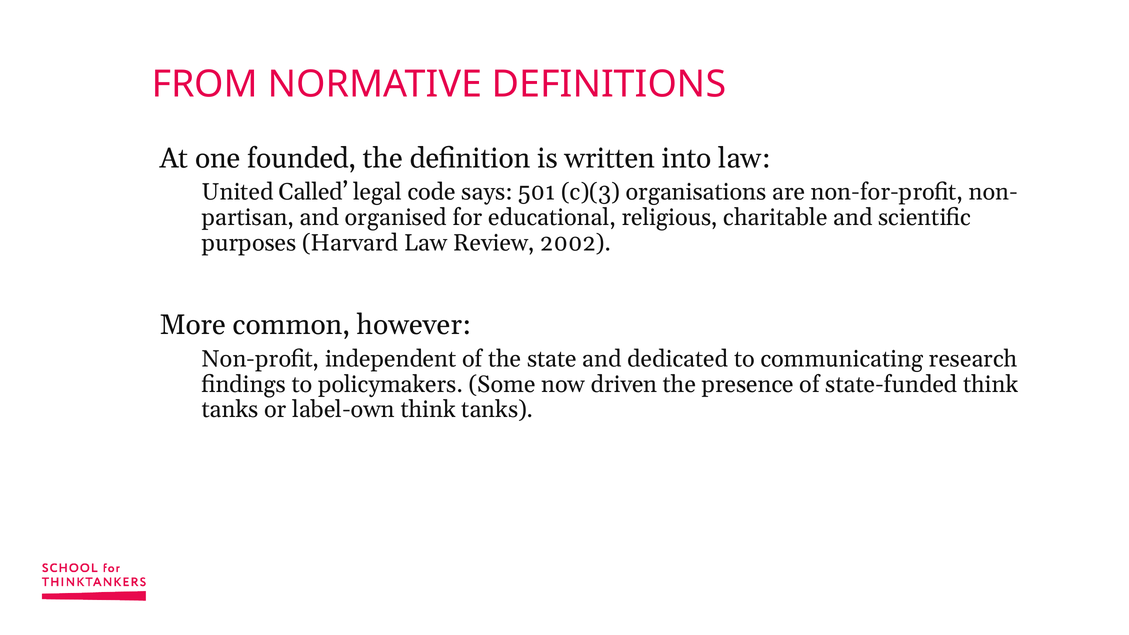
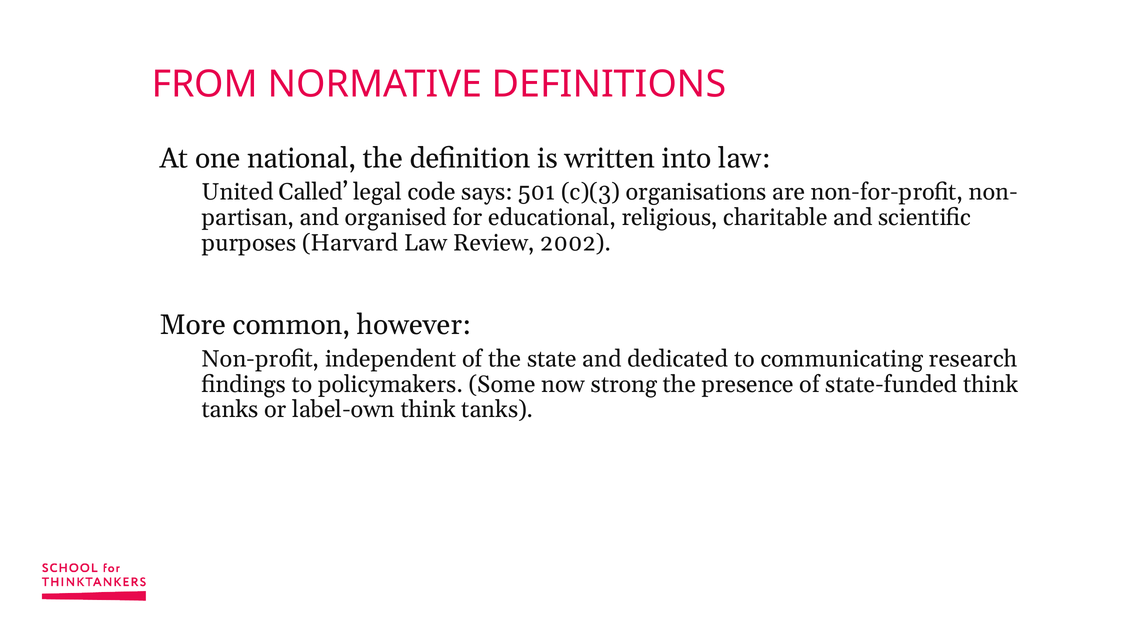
founded: founded -> national
driven: driven -> strong
